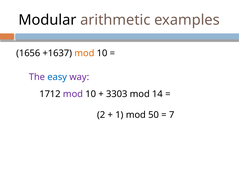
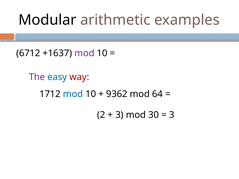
1656: 1656 -> 6712
mod at (84, 53) colour: orange -> purple
way colour: purple -> red
mod at (73, 94) colour: purple -> blue
3303: 3303 -> 9362
14: 14 -> 64
1 at (119, 115): 1 -> 3
50: 50 -> 30
7 at (172, 115): 7 -> 3
